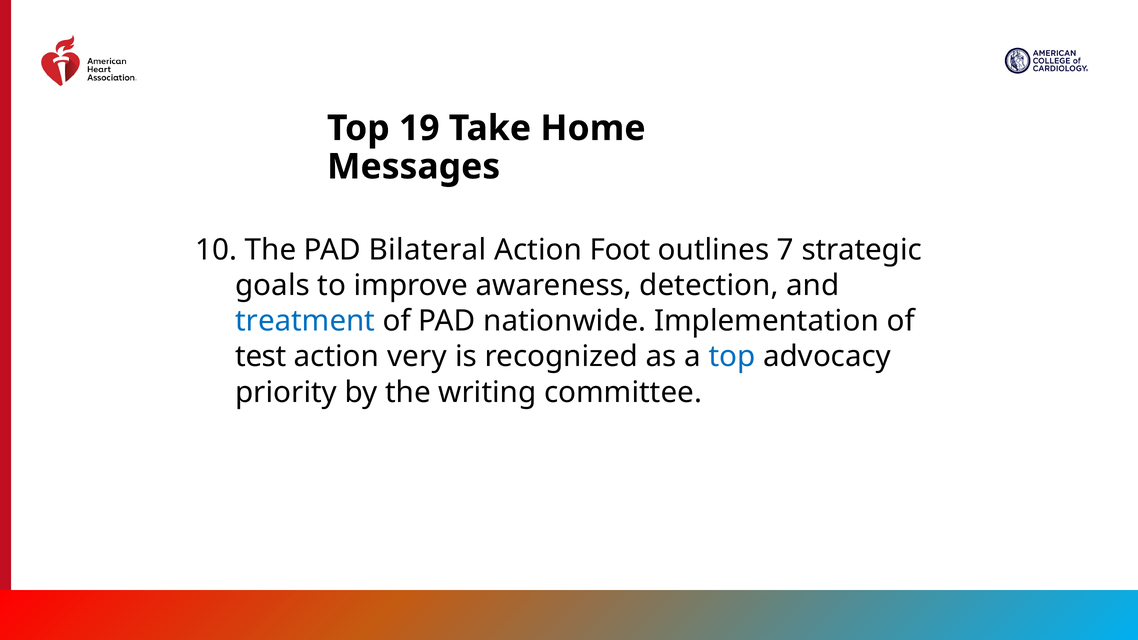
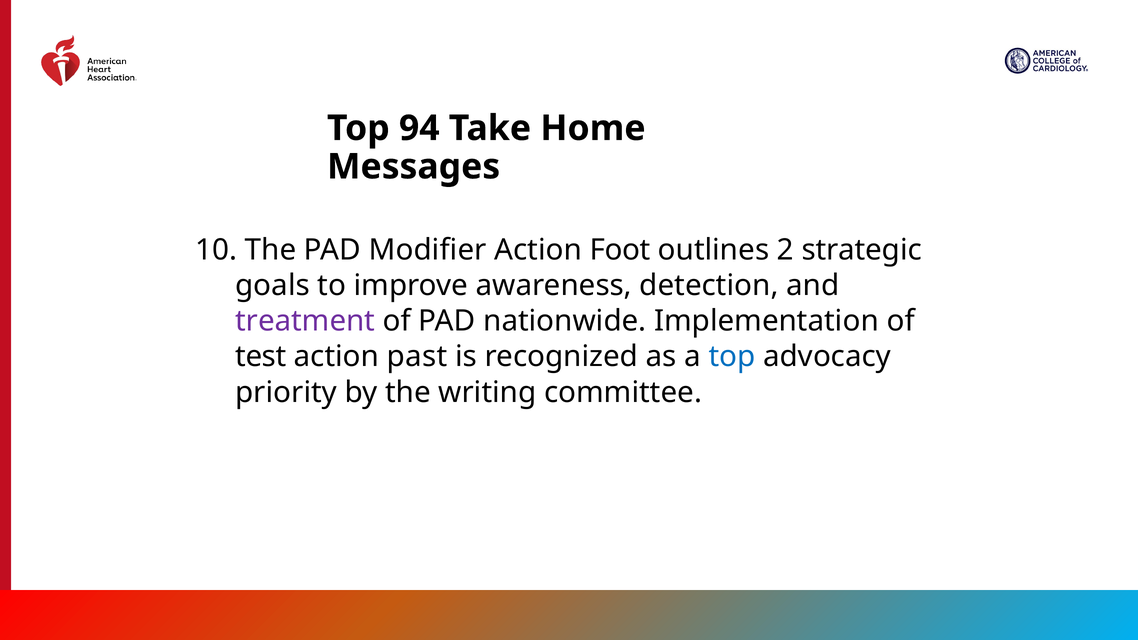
19: 19 -> 94
Bilateral: Bilateral -> Modifier
7: 7 -> 2
treatment colour: blue -> purple
very: very -> past
